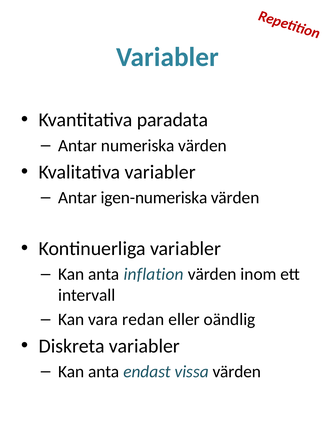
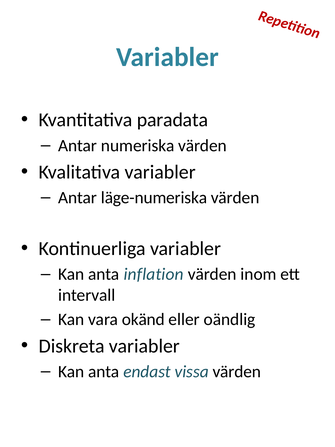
igen-numeriska: igen-numeriska -> läge-numeriska
redan: redan -> okänd
